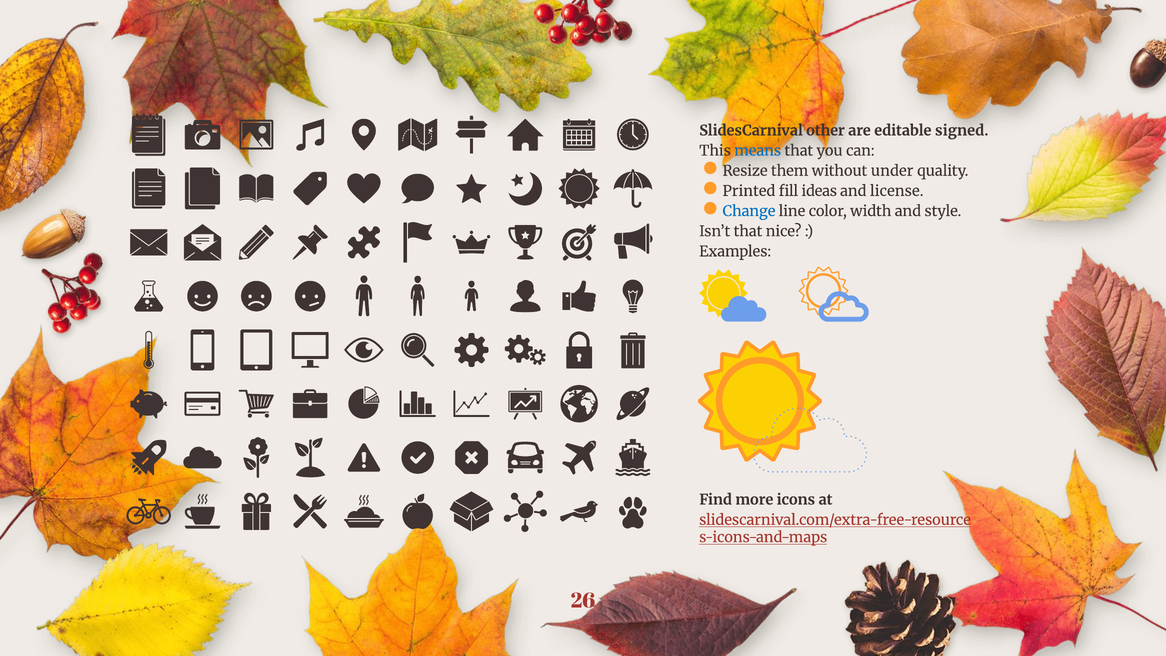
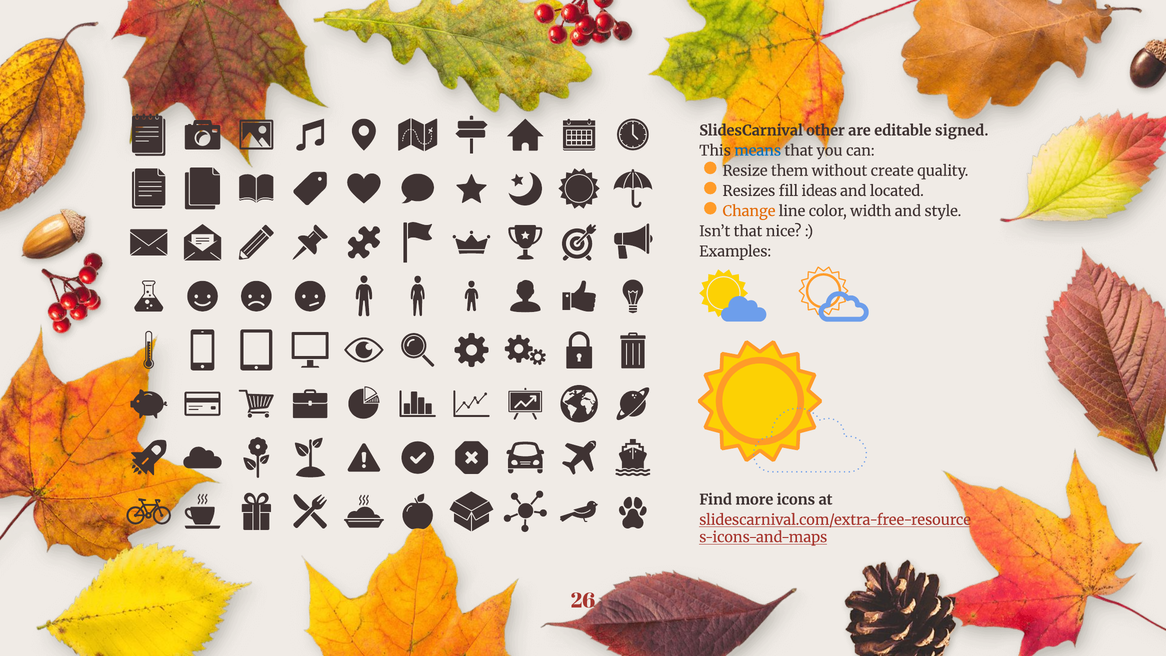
under: under -> create
Printed: Printed -> Resizes
license: license -> located
Change colour: blue -> orange
